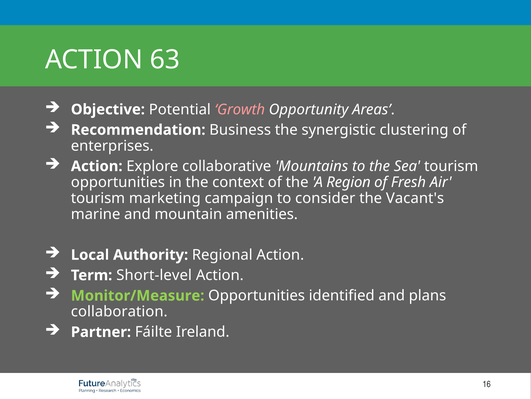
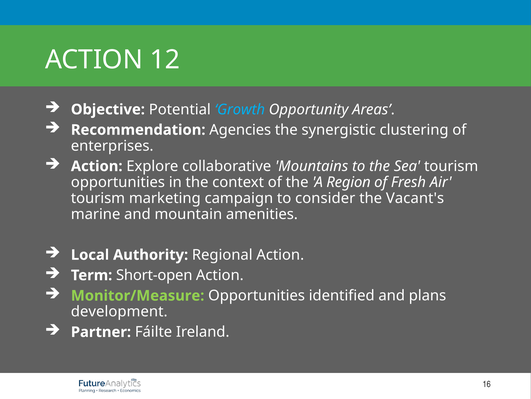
63: 63 -> 12
Growth colour: pink -> light blue
Business: Business -> Agencies
Short-level: Short-level -> Short-open
collaboration: collaboration -> development
